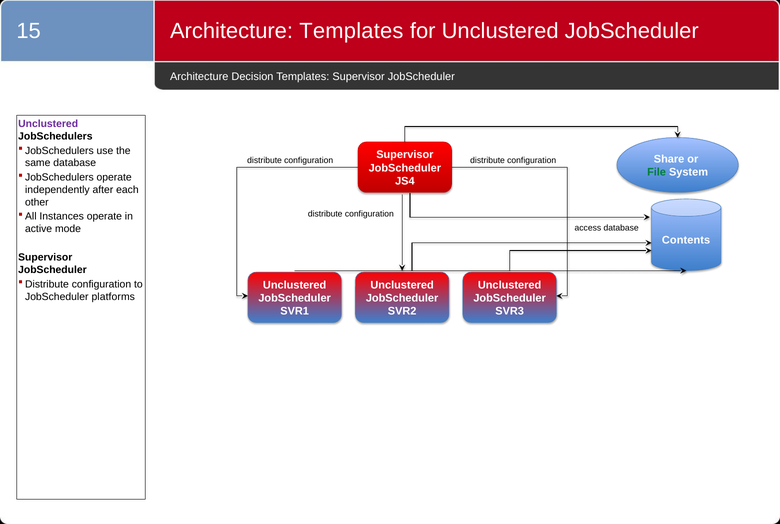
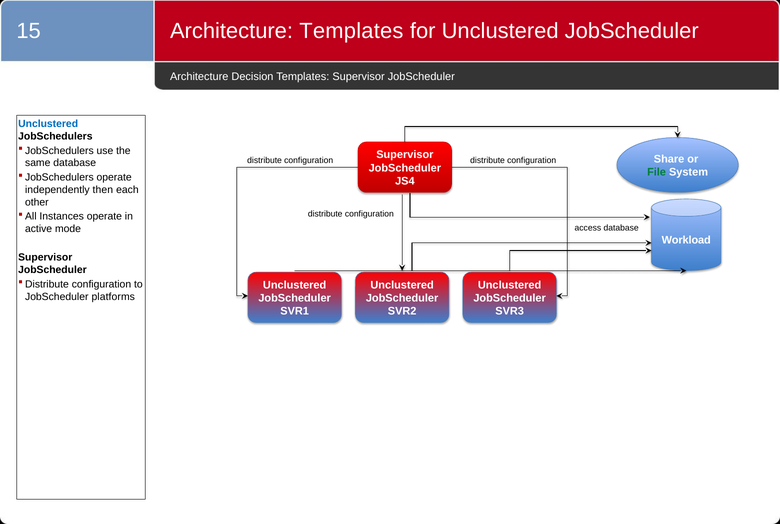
Unclustered at (48, 124) colour: purple -> blue
after: after -> then
Contents: Contents -> Workload
